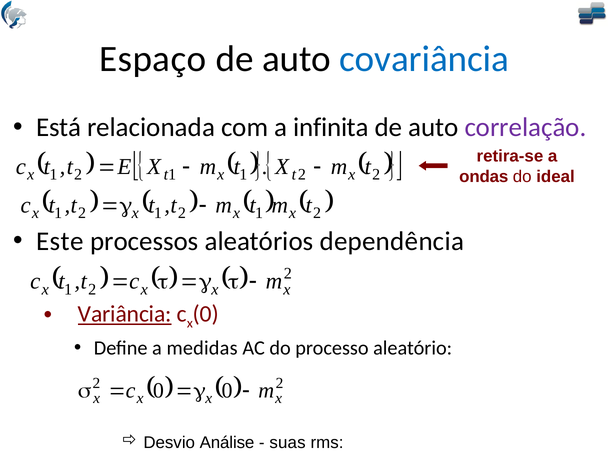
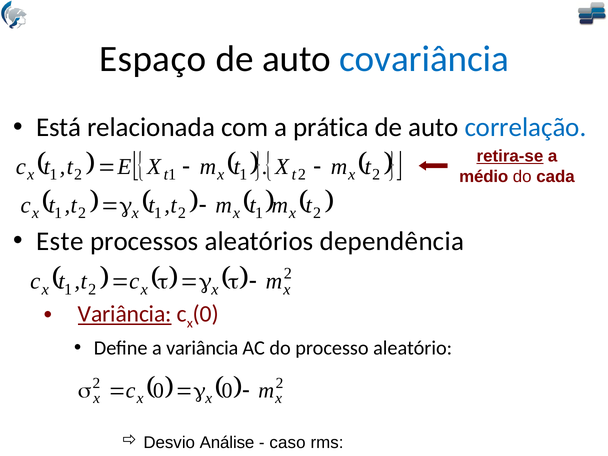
infinita: infinita -> prática
correlação colour: purple -> blue
retira-se underline: none -> present
ondas: ondas -> médio
ideal: ideal -> cada
a medidas: medidas -> variância
suas: suas -> caso
